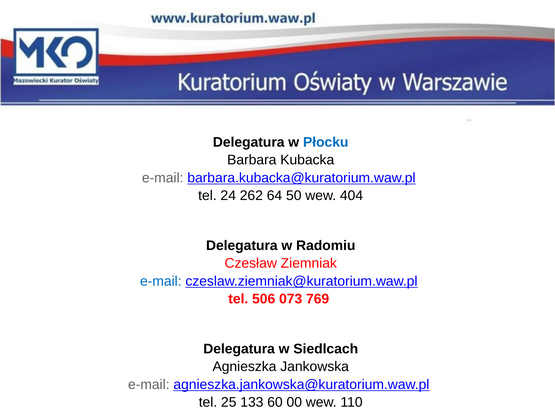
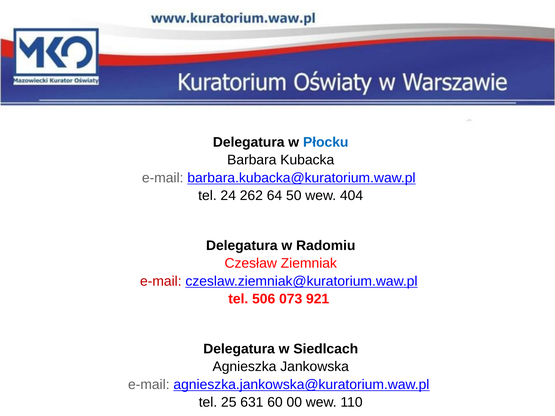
e-mail at (161, 281) colour: blue -> red
769: 769 -> 921
133: 133 -> 631
